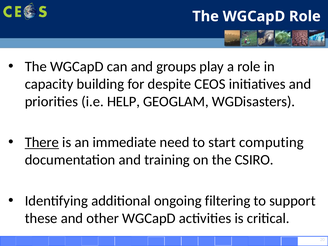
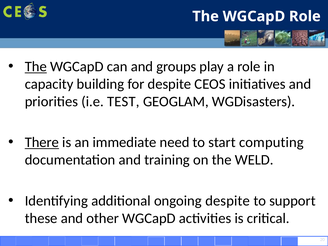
The at (36, 67) underline: none -> present
HELP: HELP -> TEST
CSIRO: CSIRO -> WELD
ongoing filtering: filtering -> despite
